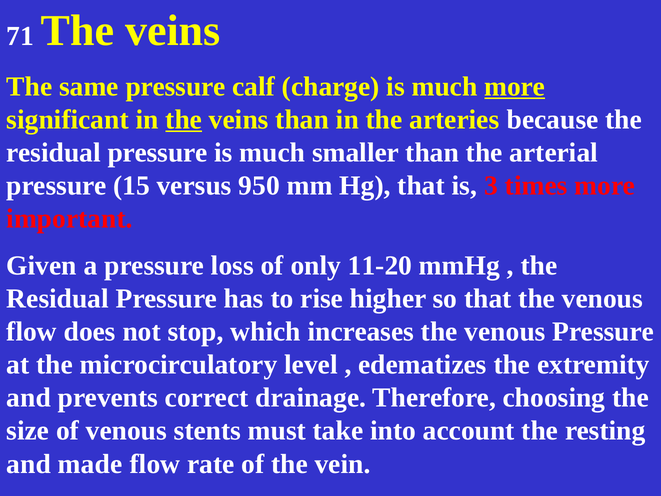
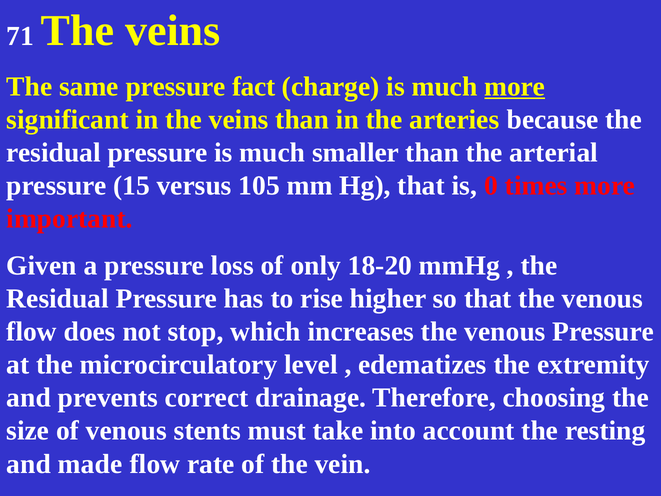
calf: calf -> fact
the at (184, 119) underline: present -> none
950: 950 -> 105
3: 3 -> 0
11-20: 11-20 -> 18-20
